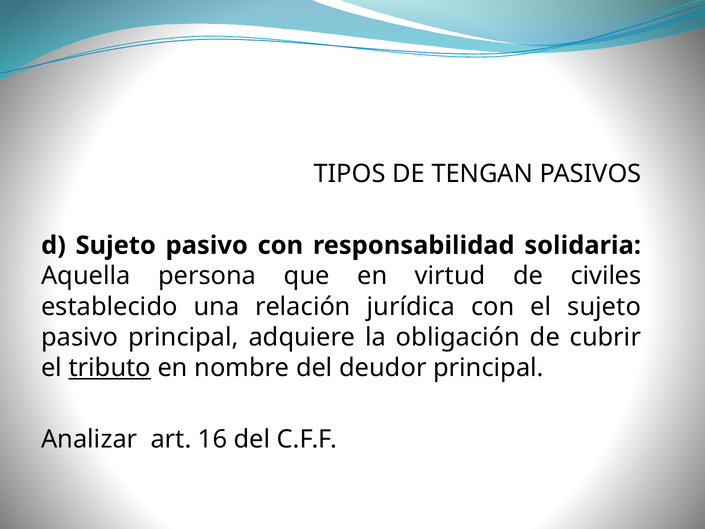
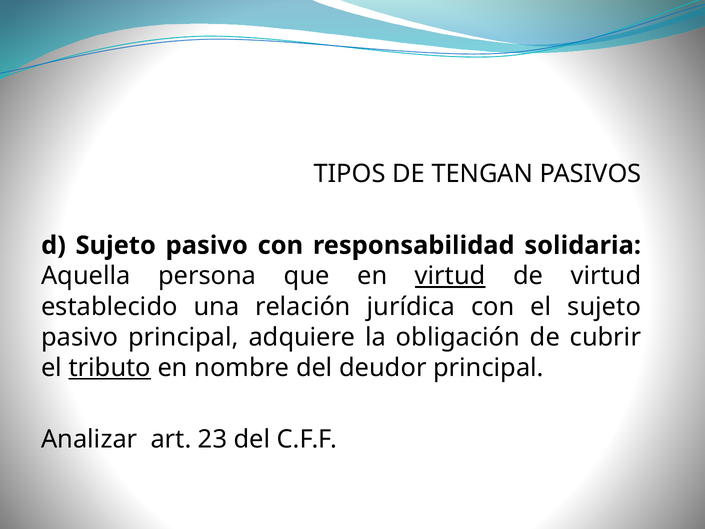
virtud at (450, 276) underline: none -> present
de civiles: civiles -> virtud
16: 16 -> 23
